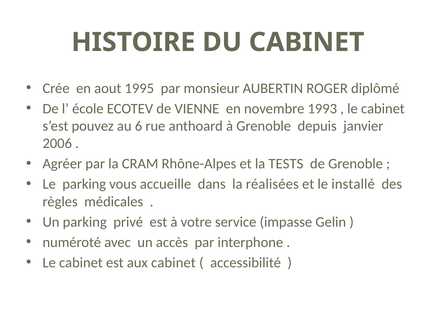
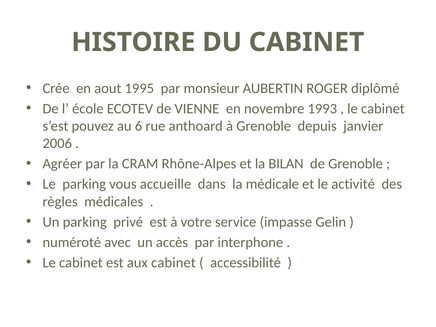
TESTS: TESTS -> BILAN
réalisées: réalisées -> médicale
installé: installé -> activité
